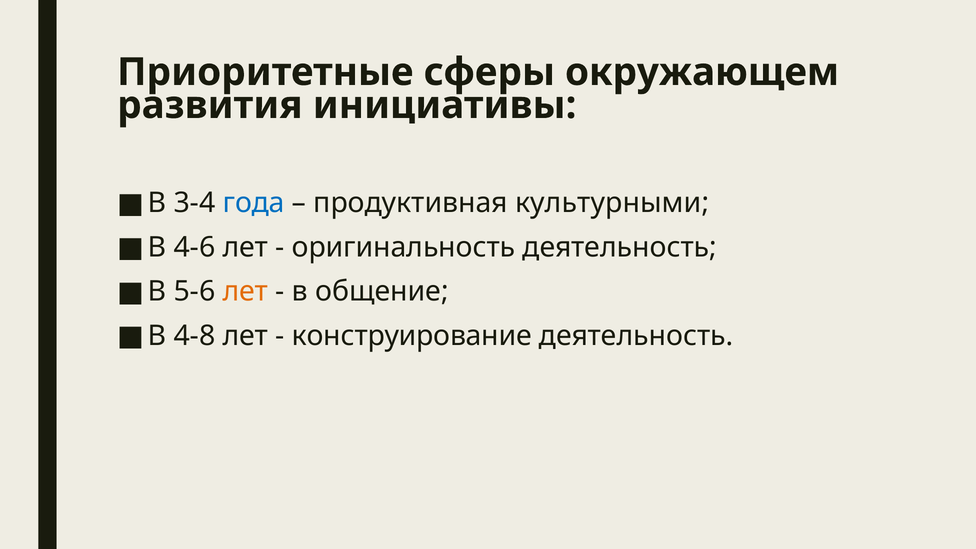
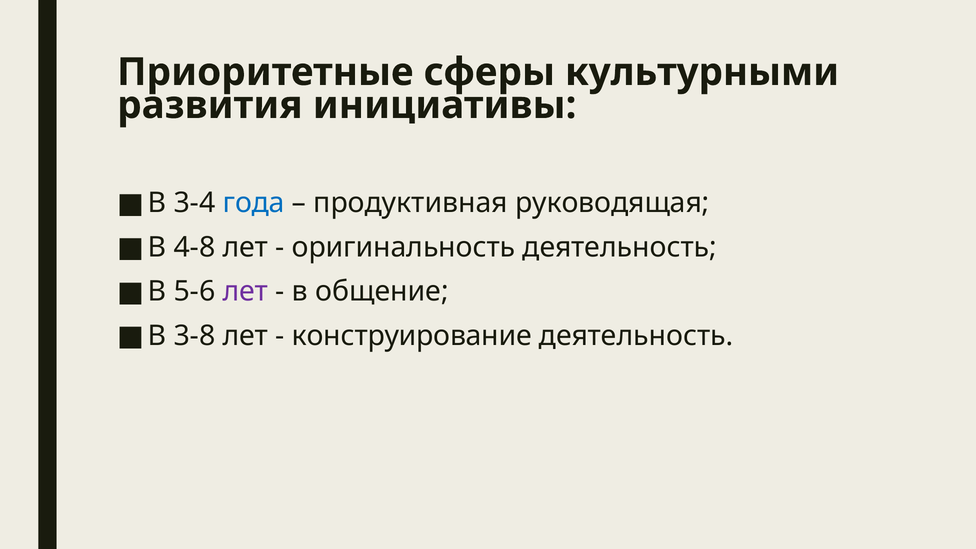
окружающем: окружающем -> культурными
культурными: культурными -> руководящая
4-6: 4-6 -> 4-8
лет at (245, 291) colour: orange -> purple
4-8: 4-8 -> 3-8
